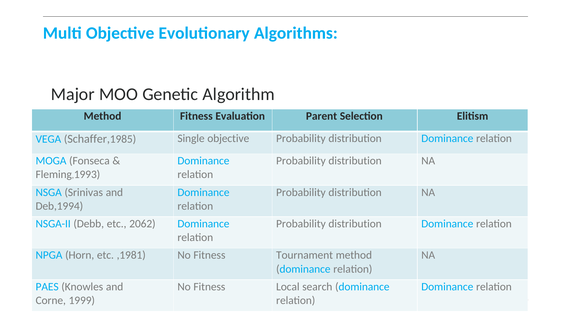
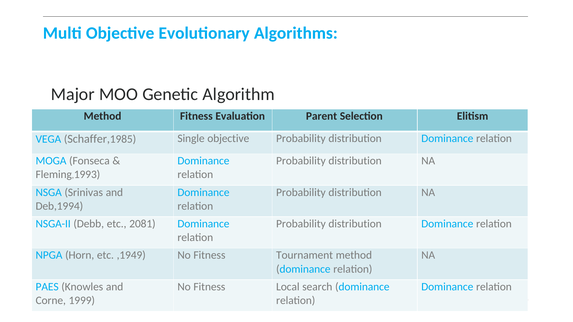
2062: 2062 -> 2081
,1981: ,1981 -> ,1949
